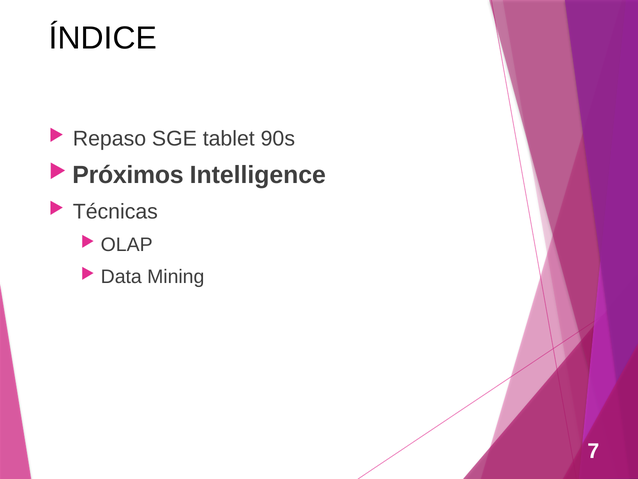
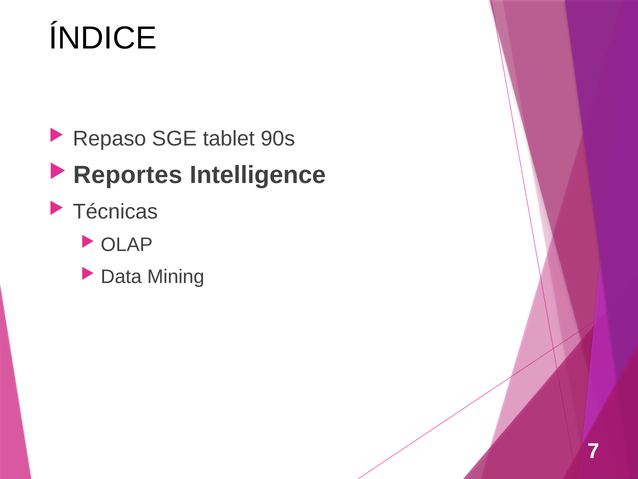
Próximos: Próximos -> Reportes
